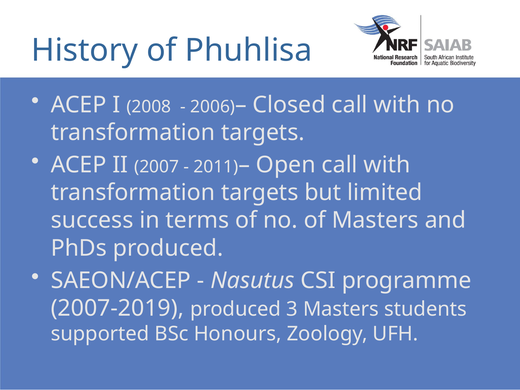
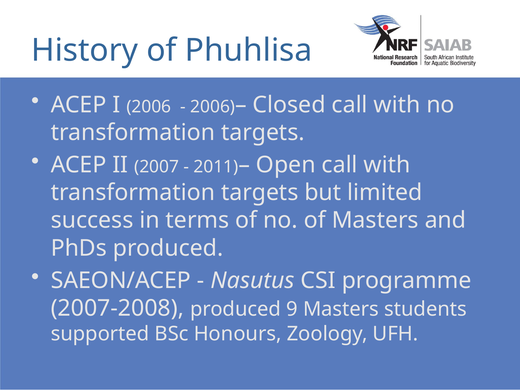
I 2008: 2008 -> 2006
2007-2019: 2007-2019 -> 2007-2008
3: 3 -> 9
